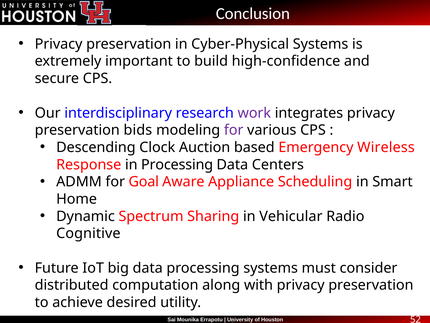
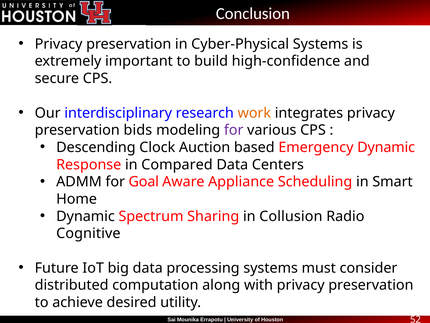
work colour: purple -> orange
Emergency Wireless: Wireless -> Dynamic
in Processing: Processing -> Compared
Vehicular: Vehicular -> Collusion
